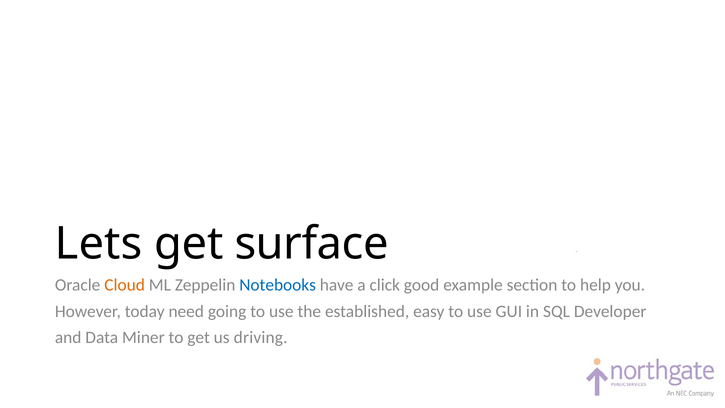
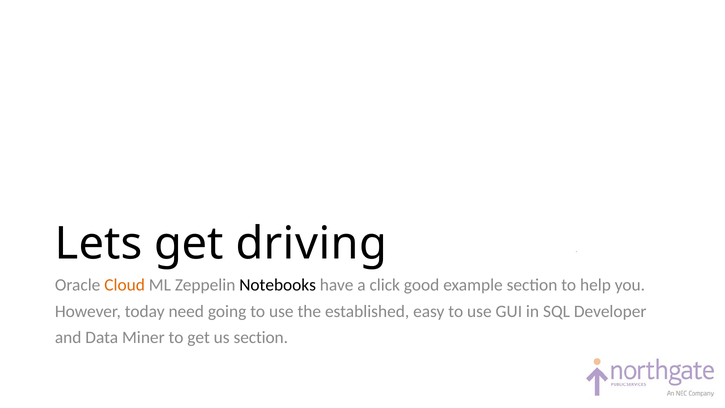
surface: surface -> driving
Notebooks colour: blue -> black
us driving: driving -> section
